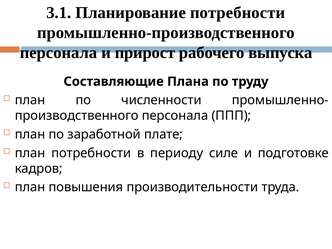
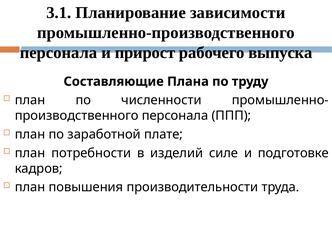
Планирование потребности: потребности -> зависимости
периоду: периоду -> изделий
